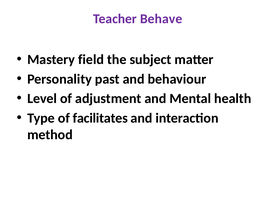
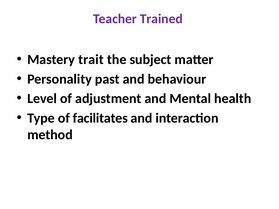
Behave: Behave -> Trained
field: field -> trait
